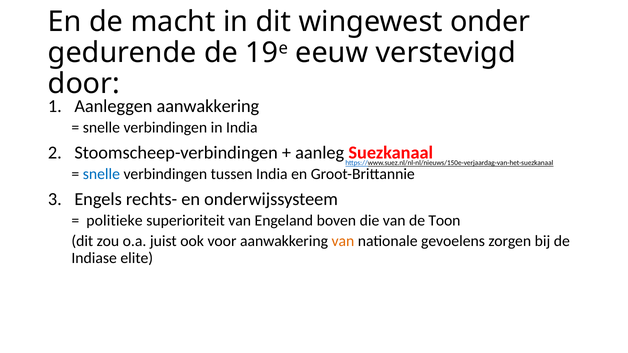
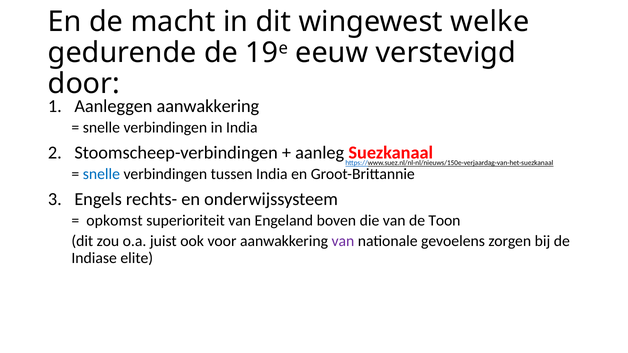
onder: onder -> welke
politieke: politieke -> opkomst
van at (343, 241) colour: orange -> purple
